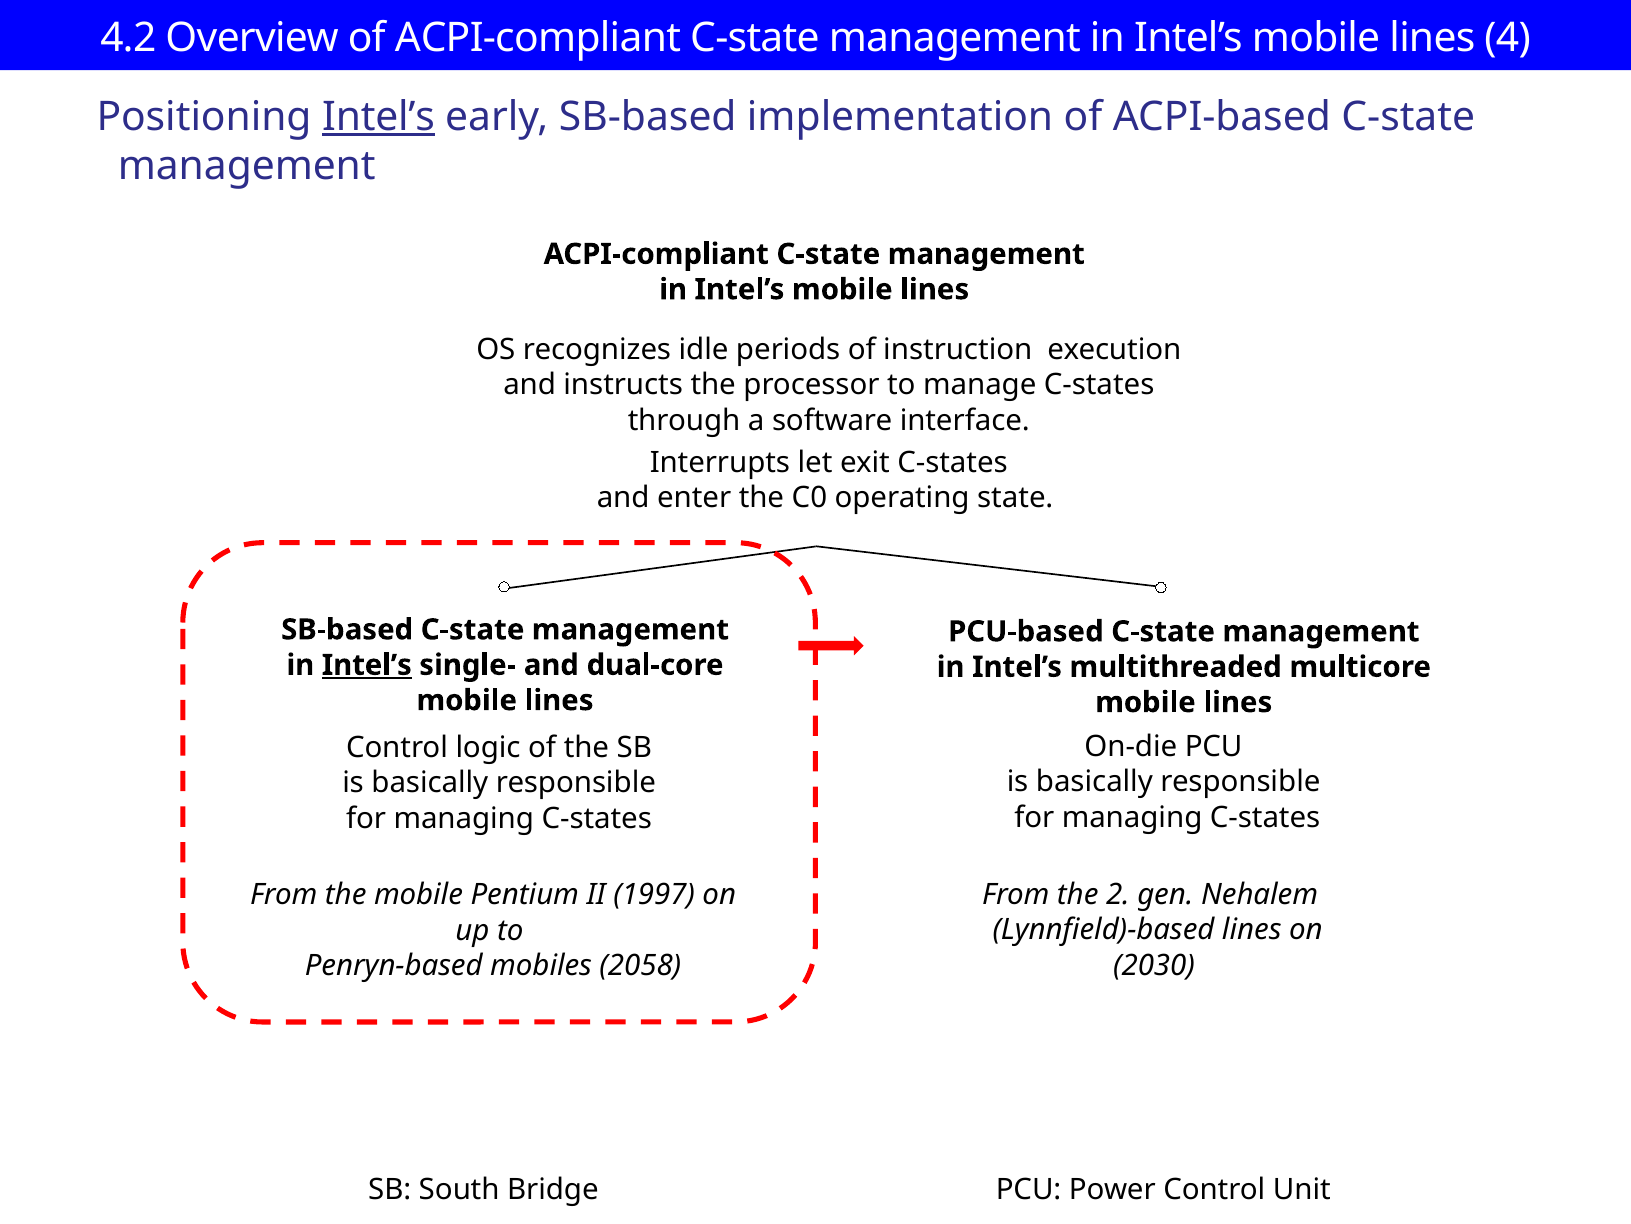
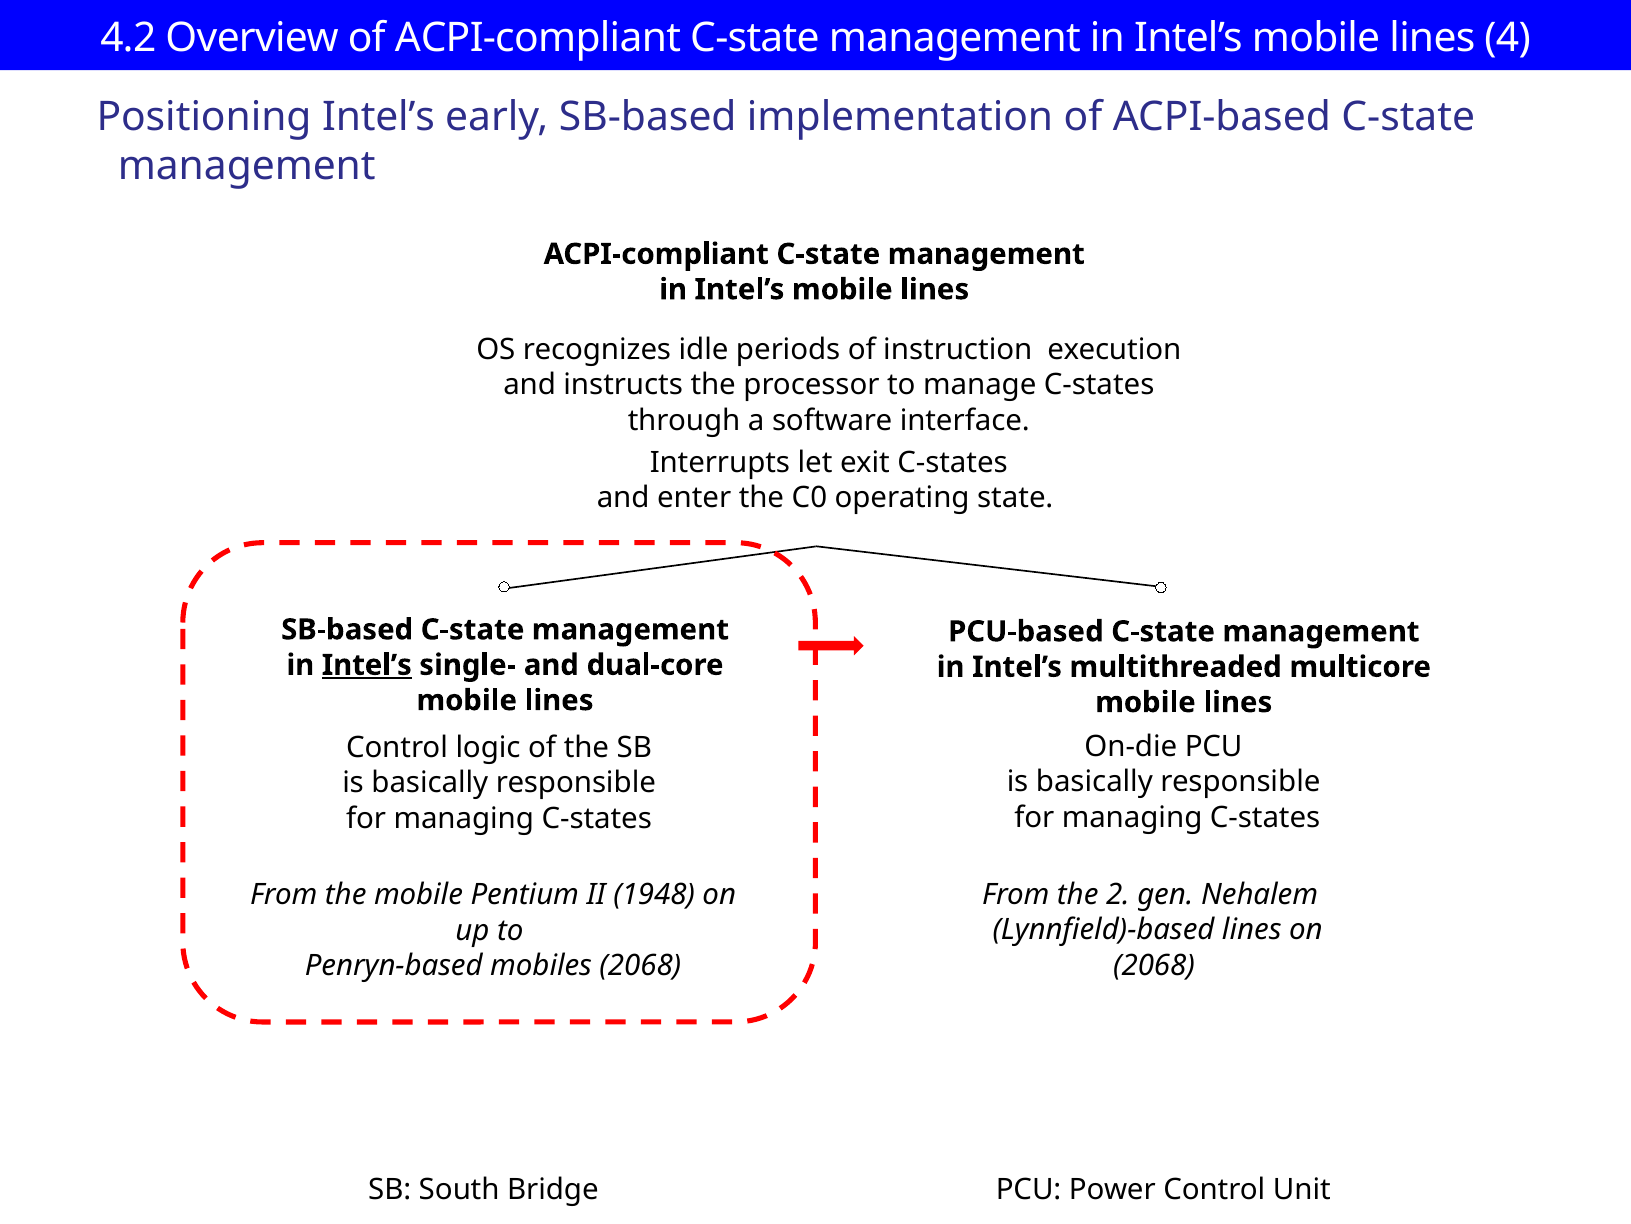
Intel’s at (378, 117) underline: present -> none
1997: 1997 -> 1948
2030 at (1154, 965): 2030 -> 2068
mobiles 2058: 2058 -> 2068
